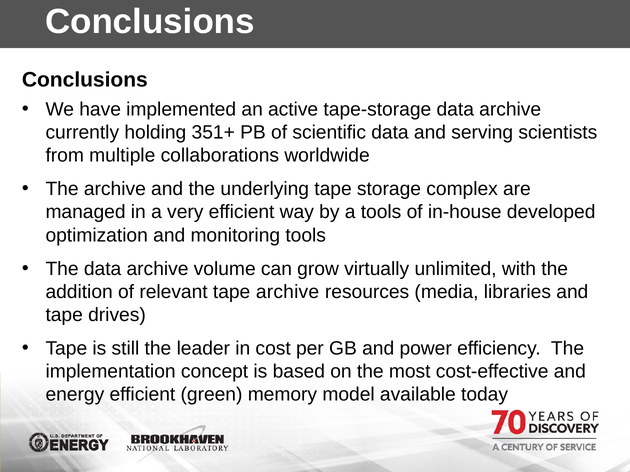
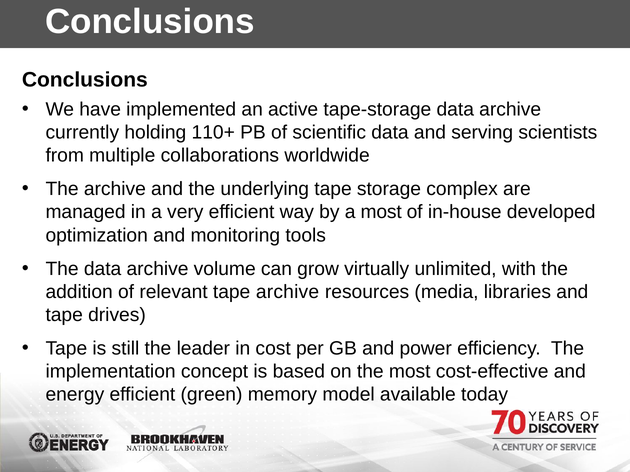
351+: 351+ -> 110+
a tools: tools -> most
